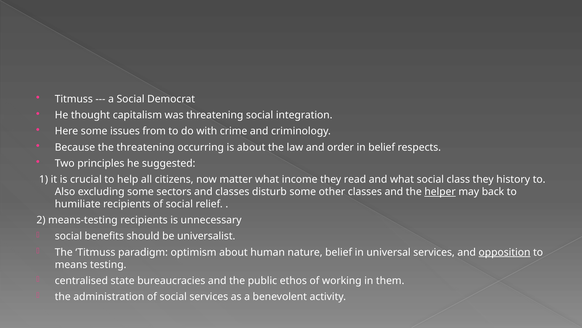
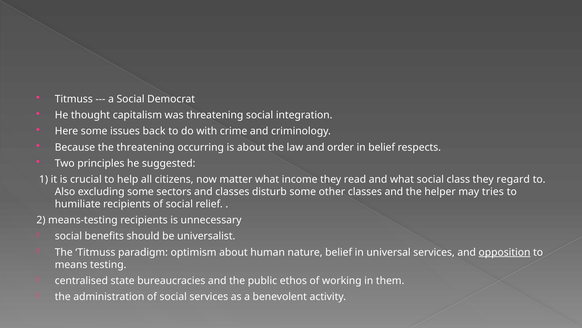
from: from -> back
history: history -> regard
helper underline: present -> none
back: back -> tries
